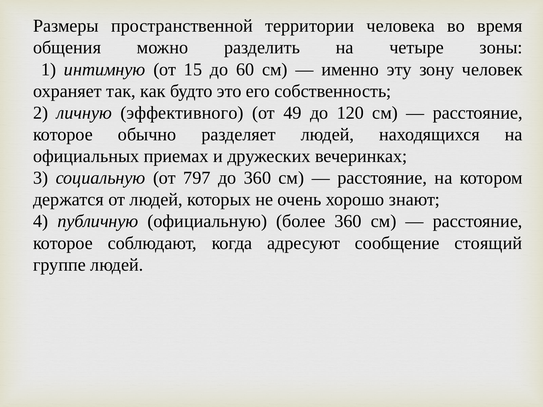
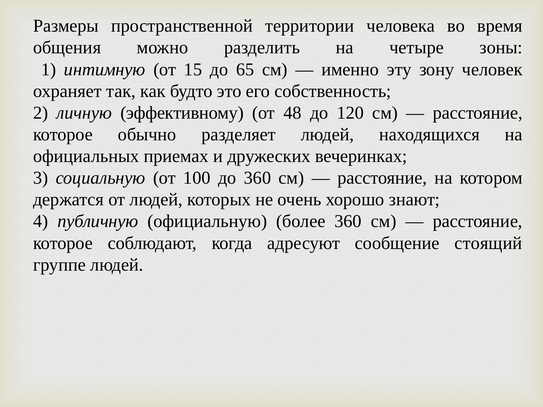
60: 60 -> 65
эффективного: эффективного -> эффективному
49: 49 -> 48
797: 797 -> 100
